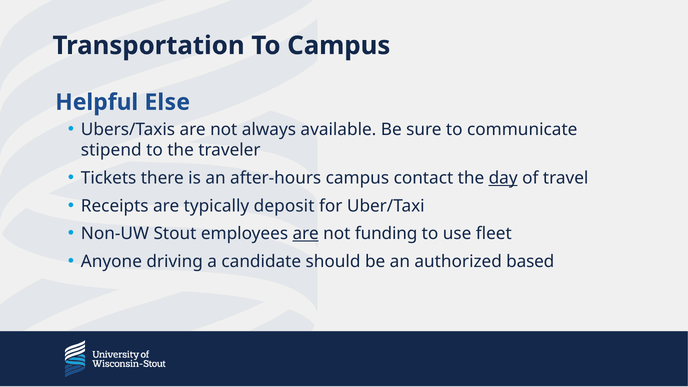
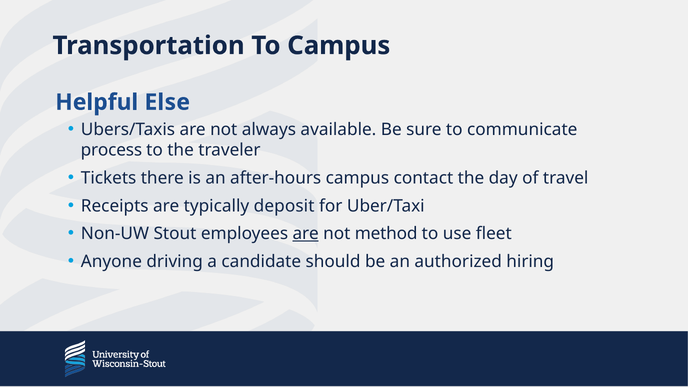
stipend: stipend -> process
day underline: present -> none
funding: funding -> method
based: based -> hiring
